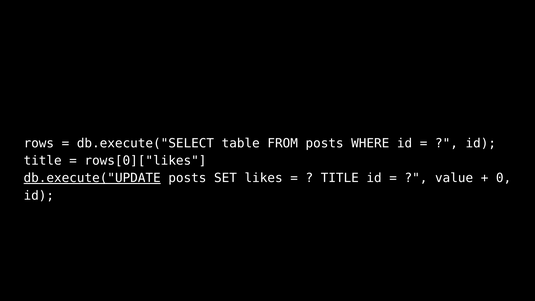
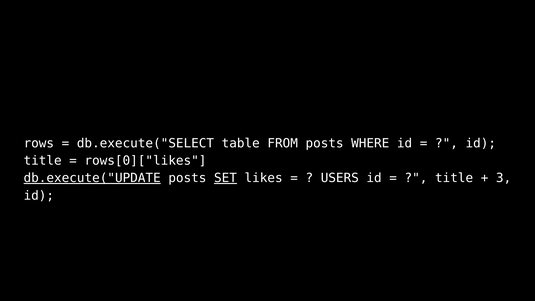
SET underline: none -> present
TITLE at (340, 178): TITLE -> USERS
value at (454, 178): value -> title
0: 0 -> 3
